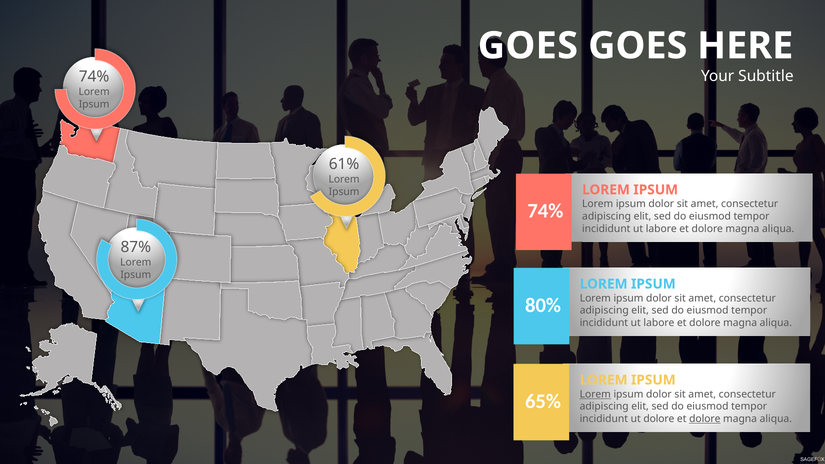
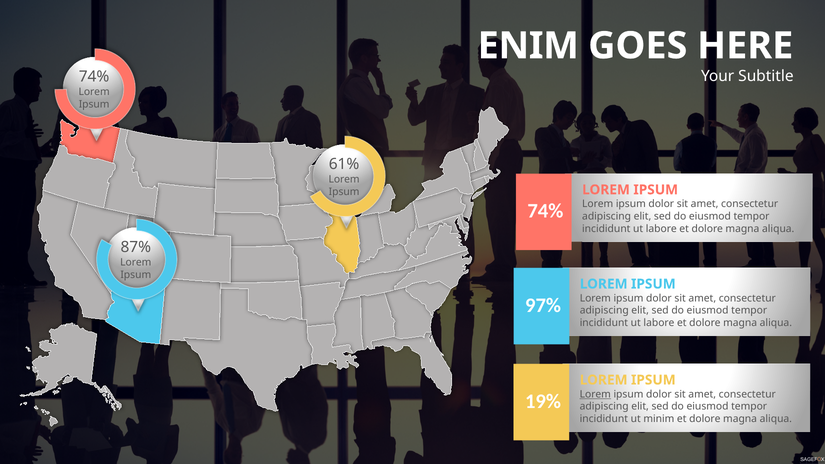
GOES at (528, 46): GOES -> ENIM
80%: 80% -> 97%
65%: 65% -> 19%
ut dolore: dolore -> minim
dolore at (705, 419) underline: present -> none
